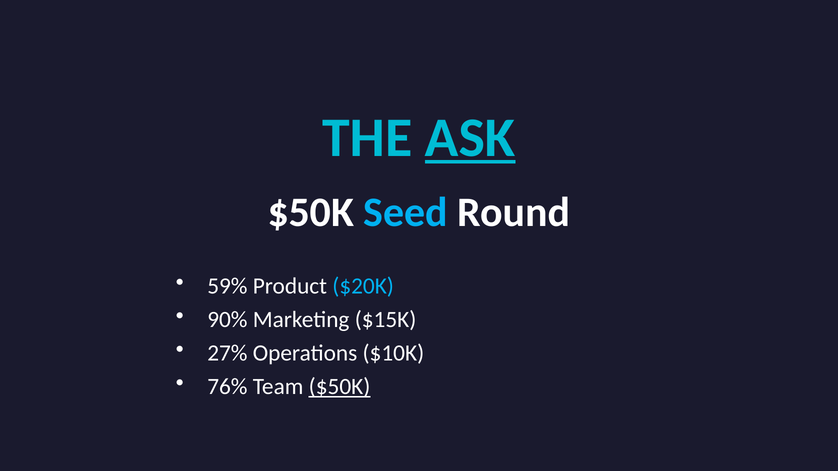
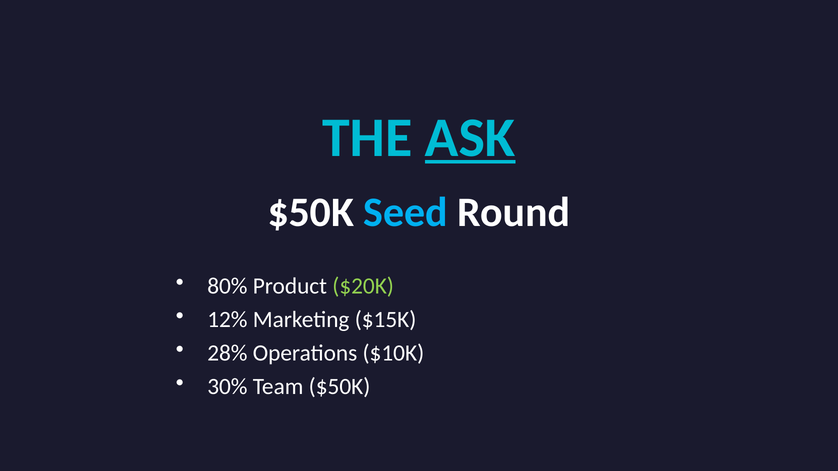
59%: 59% -> 80%
$20K colour: light blue -> light green
90%: 90% -> 12%
27%: 27% -> 28%
76%: 76% -> 30%
$50K at (340, 387) underline: present -> none
